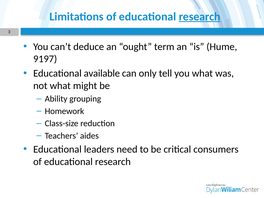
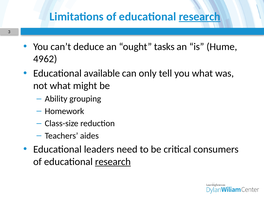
term: term -> tasks
9197: 9197 -> 4962
research at (113, 162) underline: none -> present
